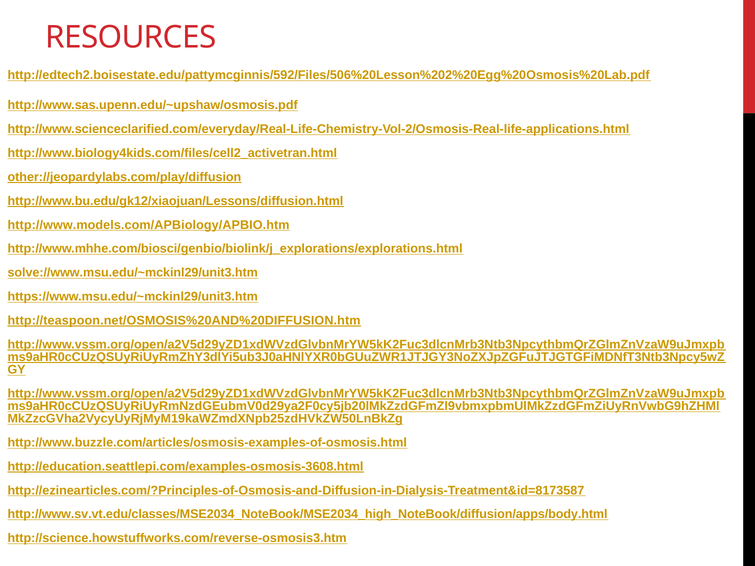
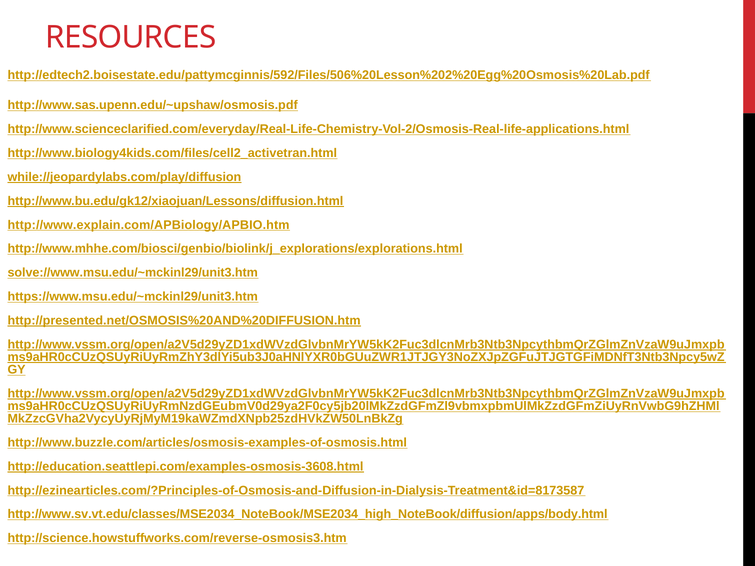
other://jeopardylabs.com/play/diffusion: other://jeopardylabs.com/play/diffusion -> while://jeopardylabs.com/play/diffusion
http://www.models.com/APBiology/APBIO.htm: http://www.models.com/APBiology/APBIO.htm -> http://www.explain.com/APBiology/APBIO.htm
http://teaspoon.net/OSMOSIS%20AND%20DIFFUSION.htm: http://teaspoon.net/OSMOSIS%20AND%20DIFFUSION.htm -> http://presented.net/OSMOSIS%20AND%20DIFFUSION.htm
